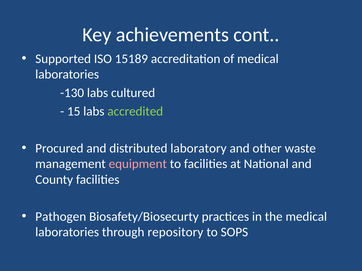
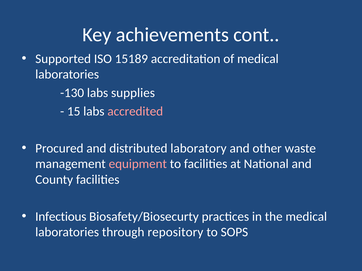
cultured: cultured -> supplies
accredited colour: light green -> pink
Pathogen: Pathogen -> Infectious
